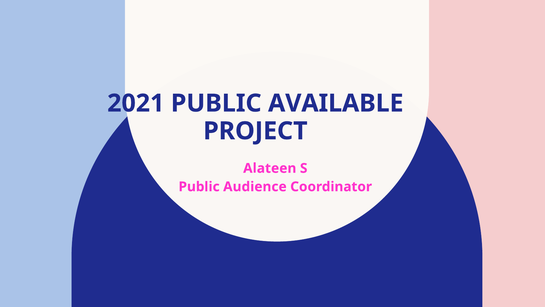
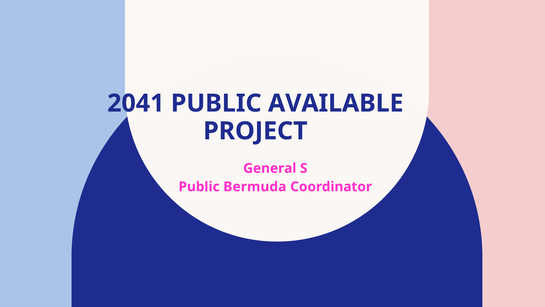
2021: 2021 -> 2041
Alateen: Alateen -> General
Audience: Audience -> Bermuda
